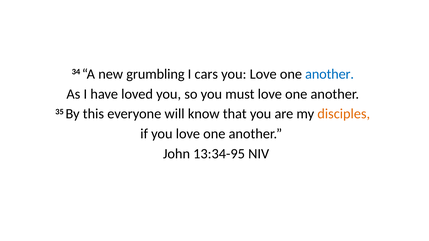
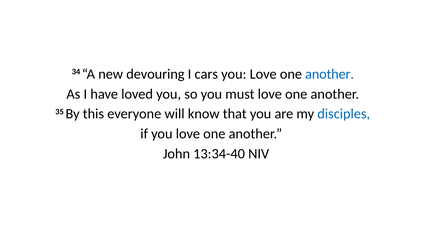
grumbling: grumbling -> devouring
disciples colour: orange -> blue
13:34-95: 13:34-95 -> 13:34-40
